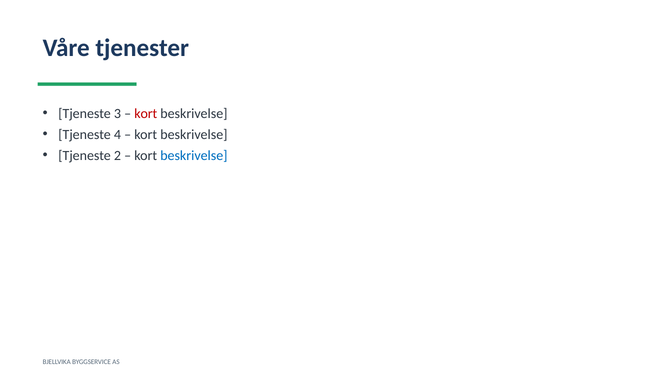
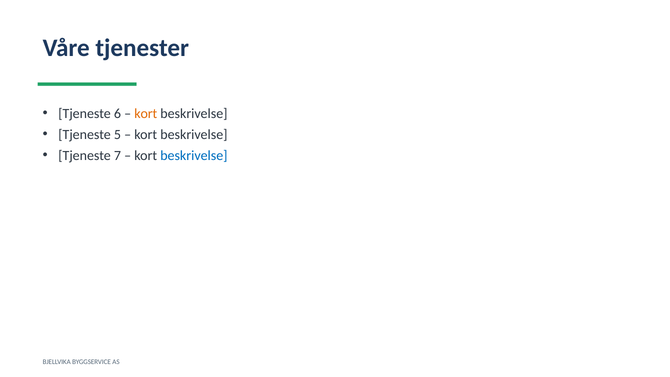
3: 3 -> 6
kort at (146, 113) colour: red -> orange
4: 4 -> 5
2: 2 -> 7
